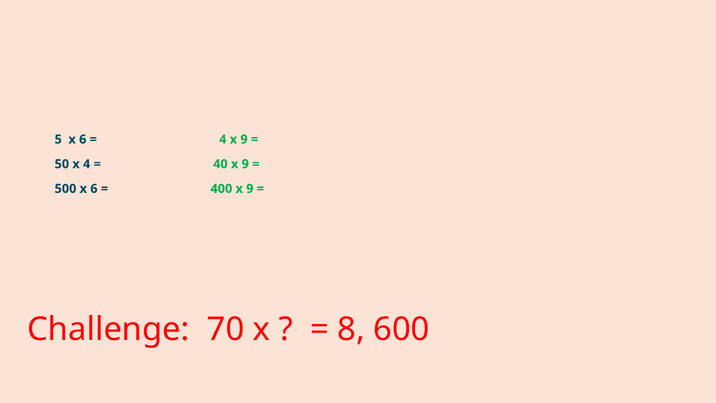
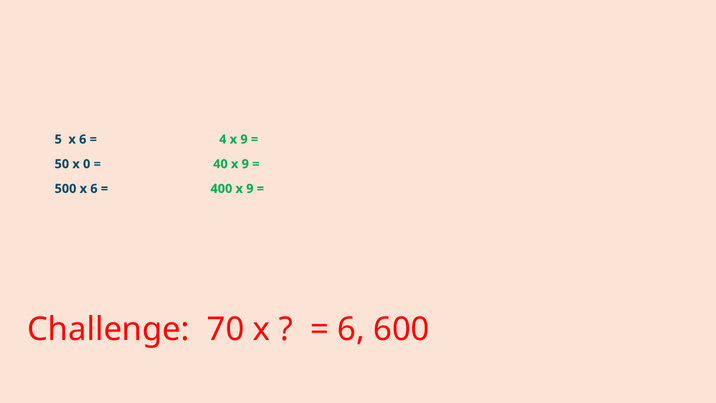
x 4: 4 -> 0
8 at (351, 329): 8 -> 6
